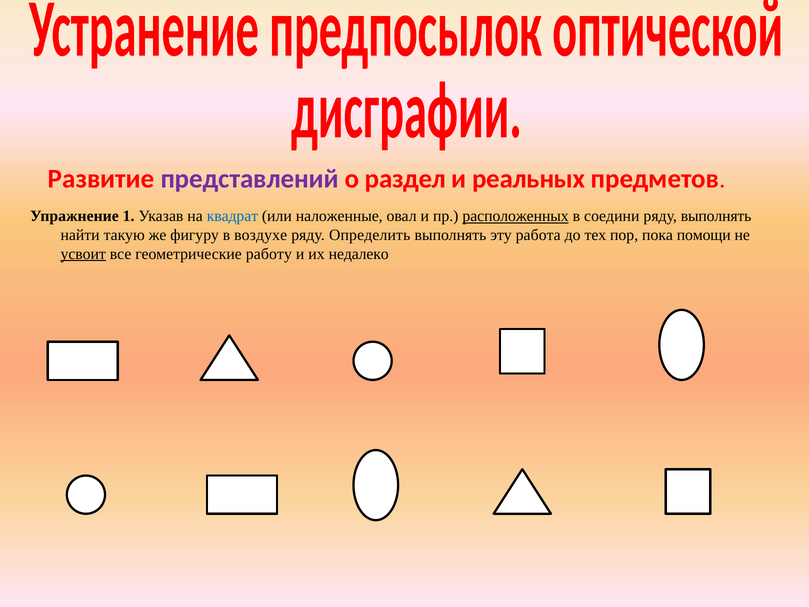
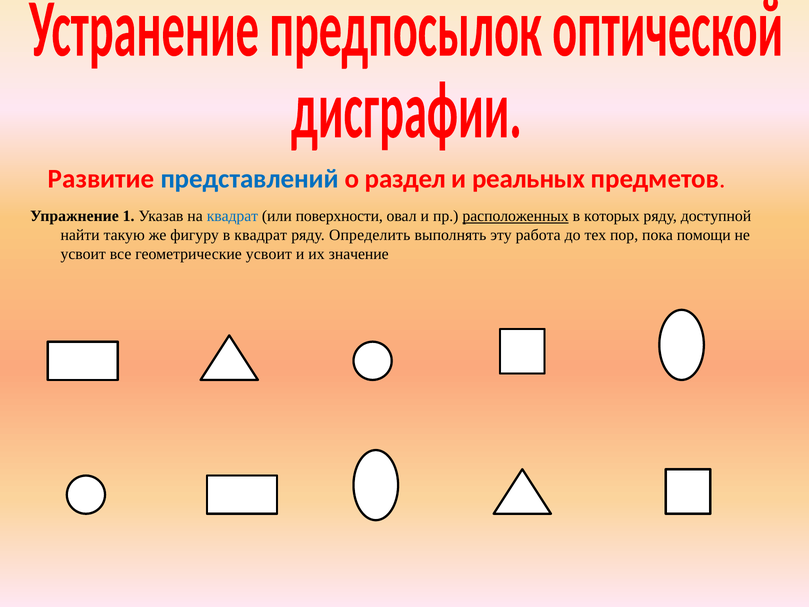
представлений colour: purple -> blue
наложенные: наложенные -> поверхности
соедини: соедини -> которых
ряду выполнять: выполнять -> доступной
в воздухе: воздухе -> квадрат
усвоит at (83, 254) underline: present -> none
геометрические работу: работу -> усвоит
недалеко: недалеко -> значение
